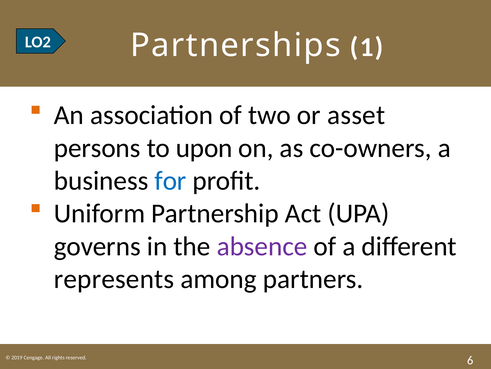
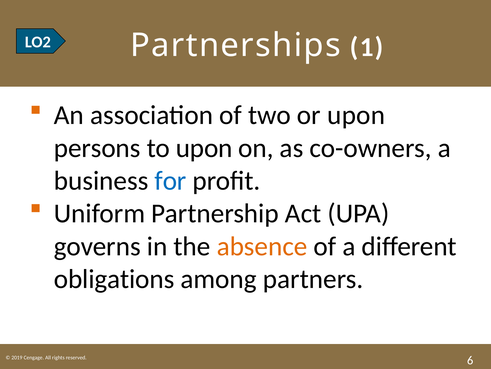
or asset: asset -> upon
absence colour: purple -> orange
represents: represents -> obligations
